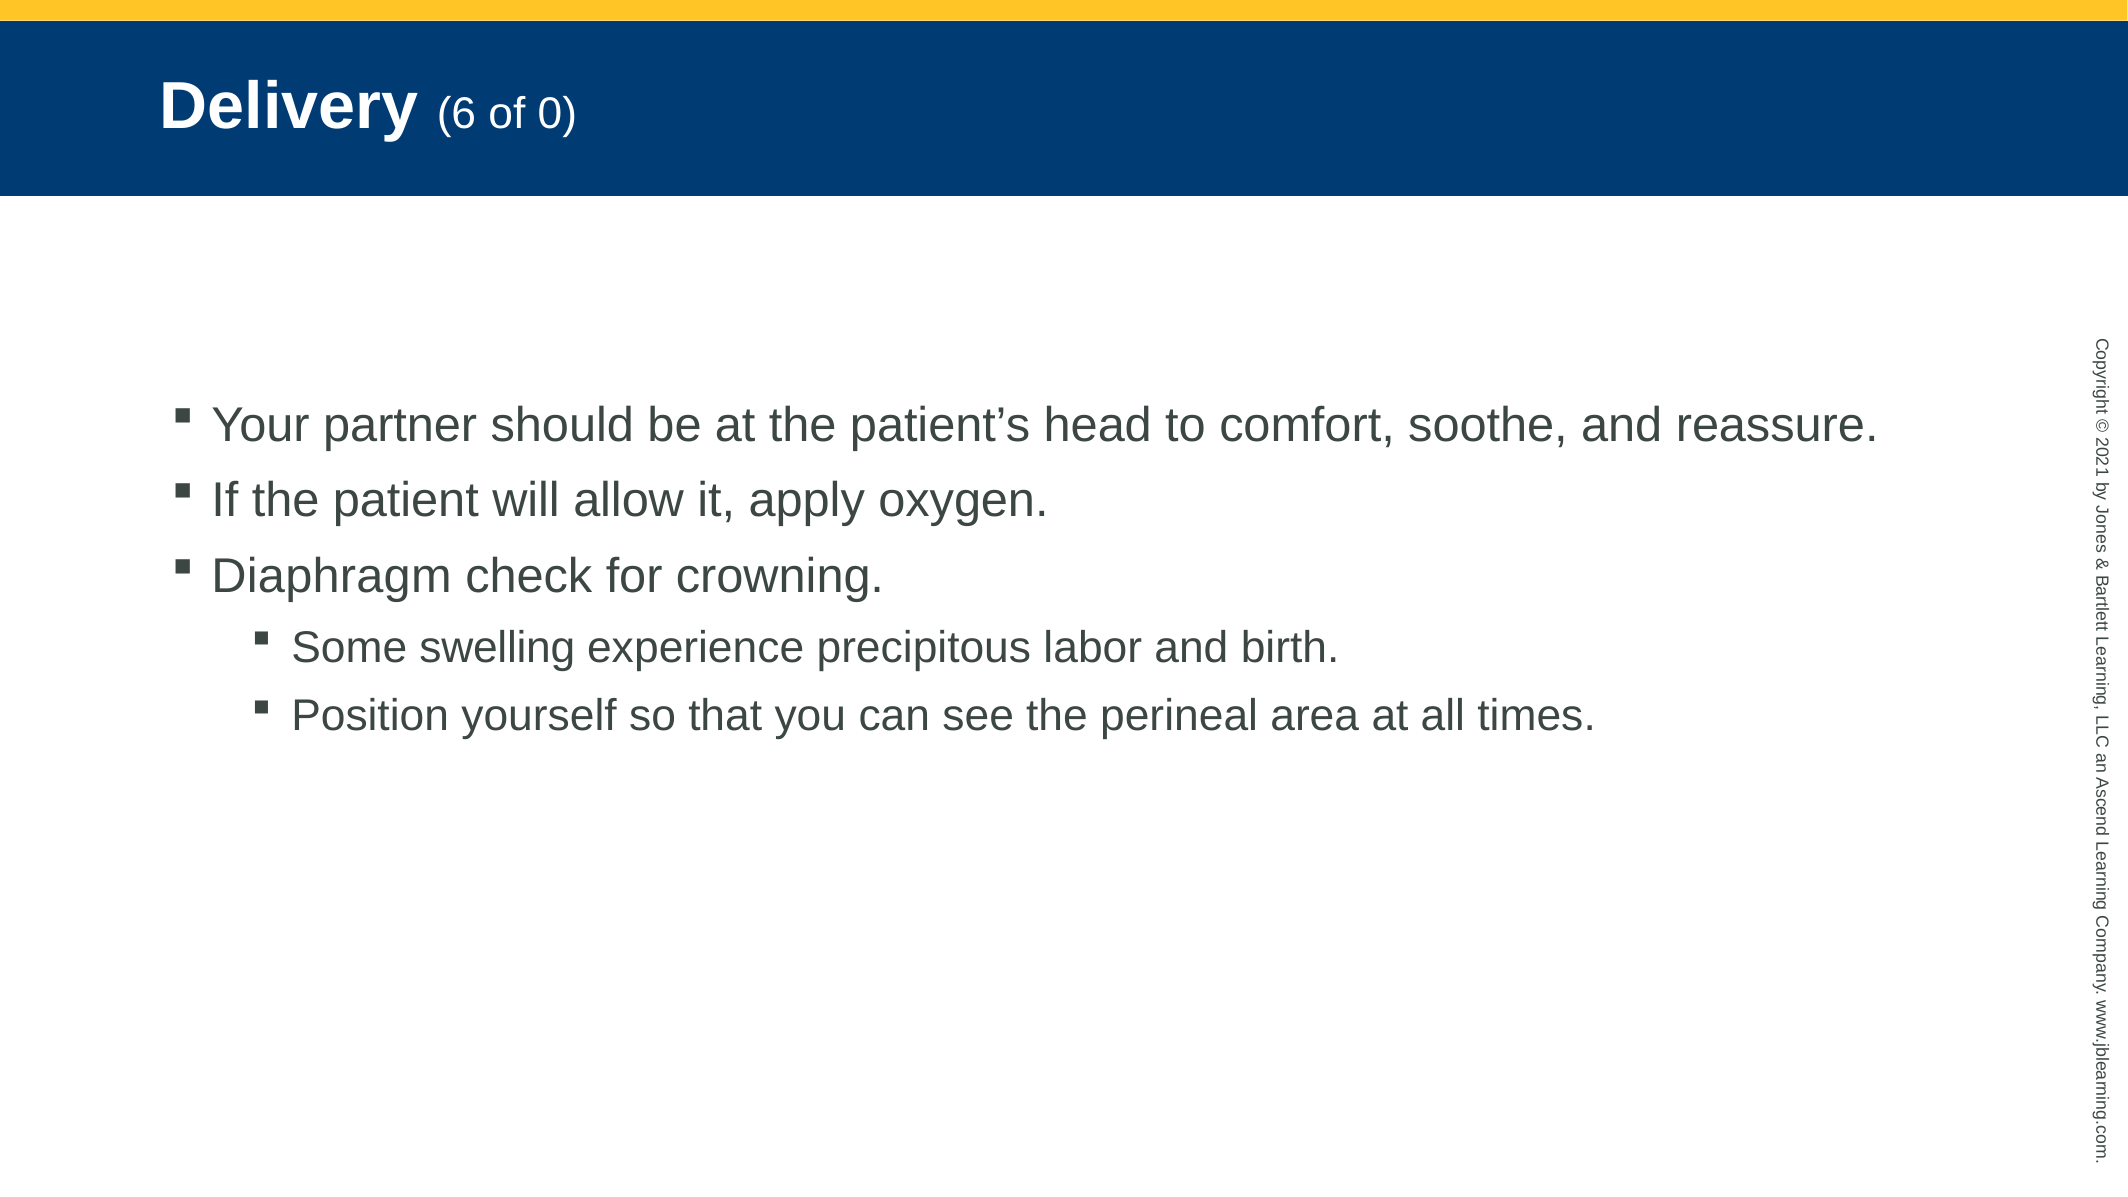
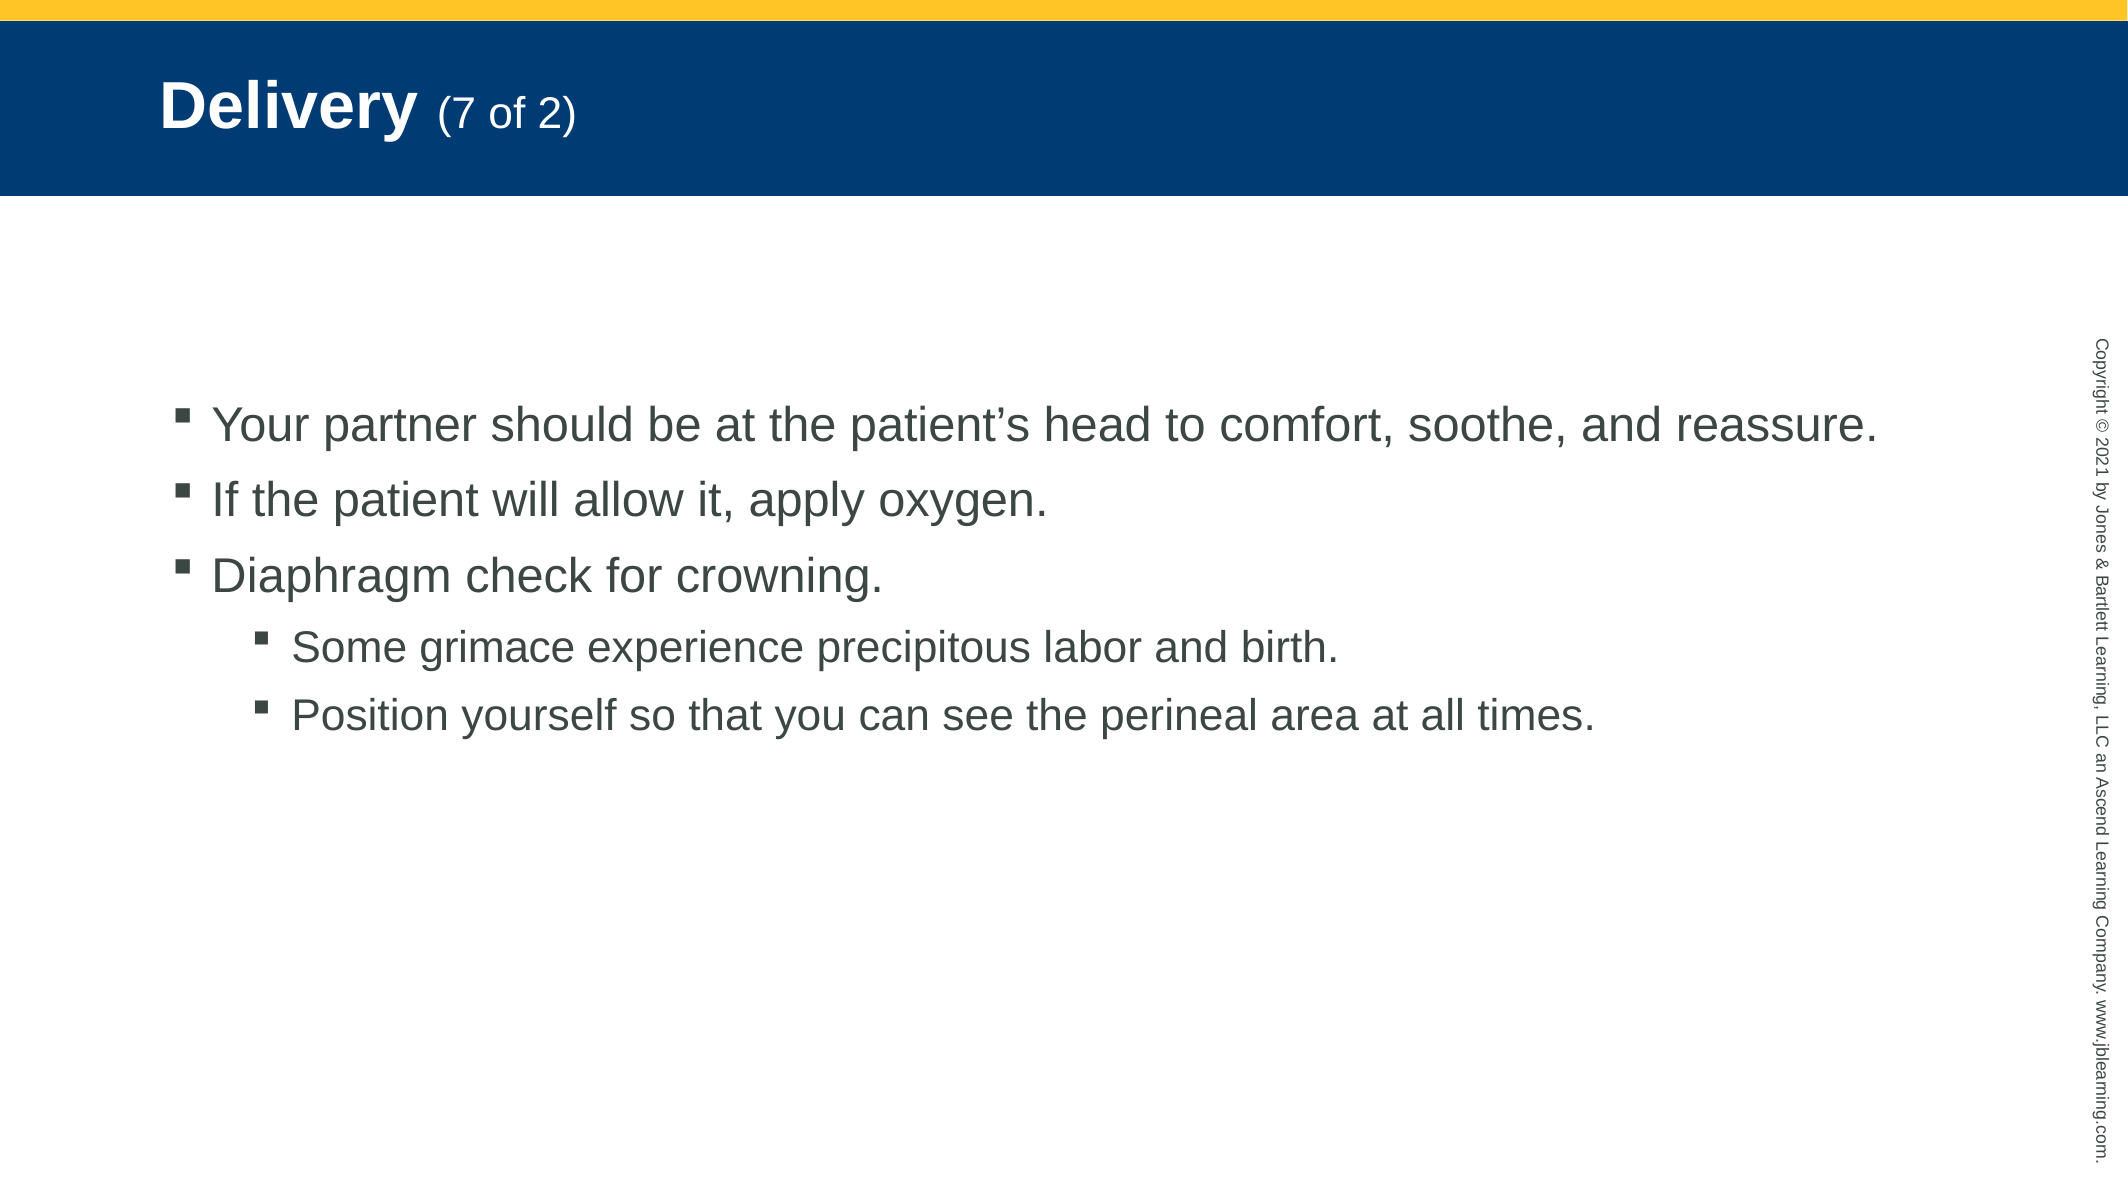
6: 6 -> 7
of 0: 0 -> 2
swelling: swelling -> grimace
